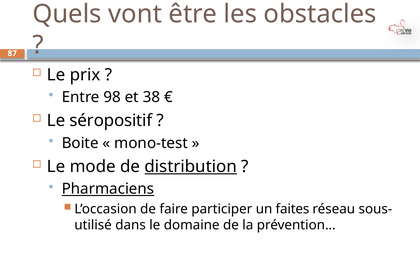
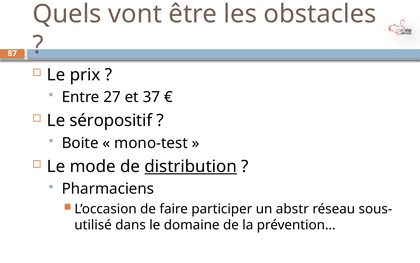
98: 98 -> 27
38: 38 -> 37
Pharmaciens underline: present -> none
faites: faites -> abstr
